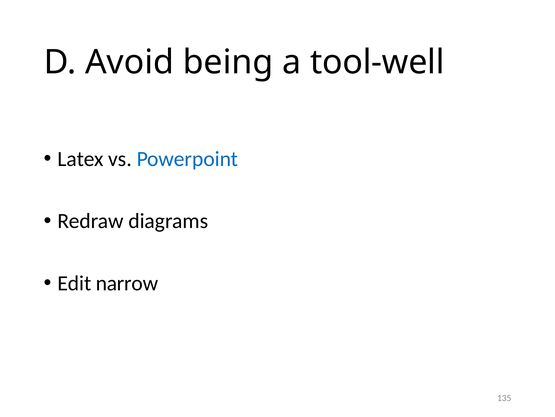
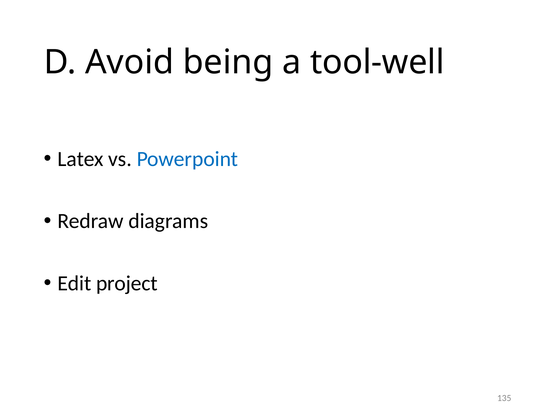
narrow: narrow -> project
